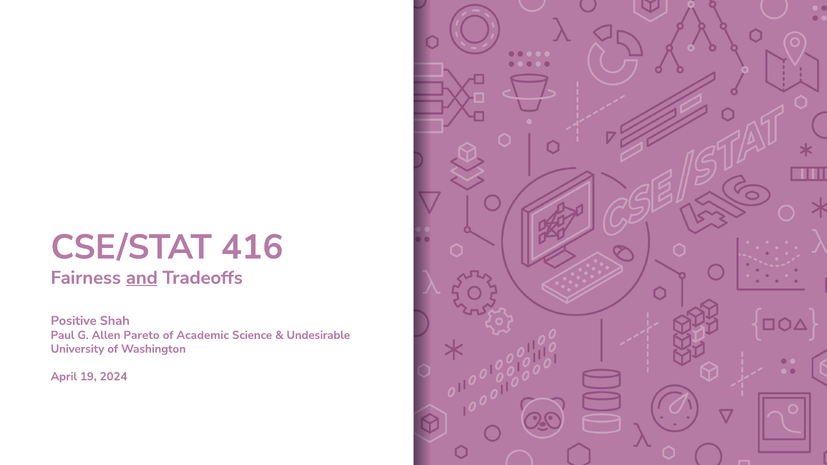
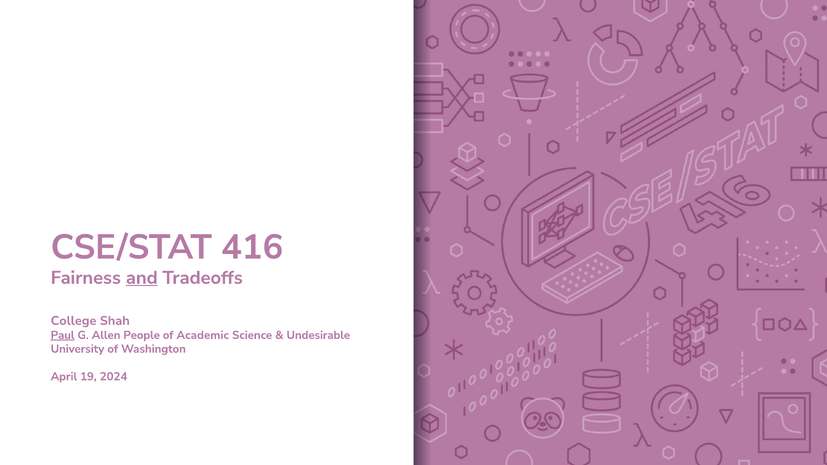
Positive: Positive -> College
Paul underline: none -> present
Pareto: Pareto -> People
